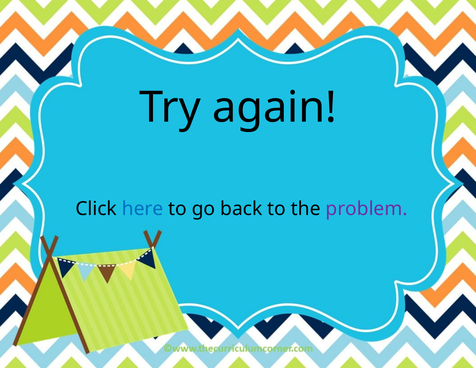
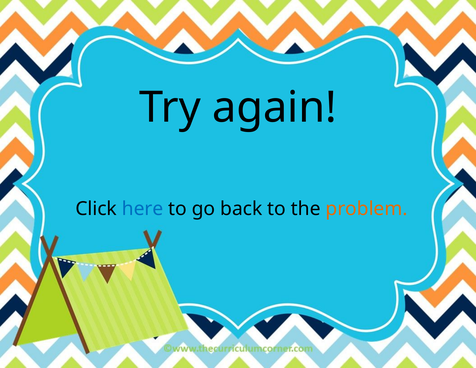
problem colour: purple -> orange
